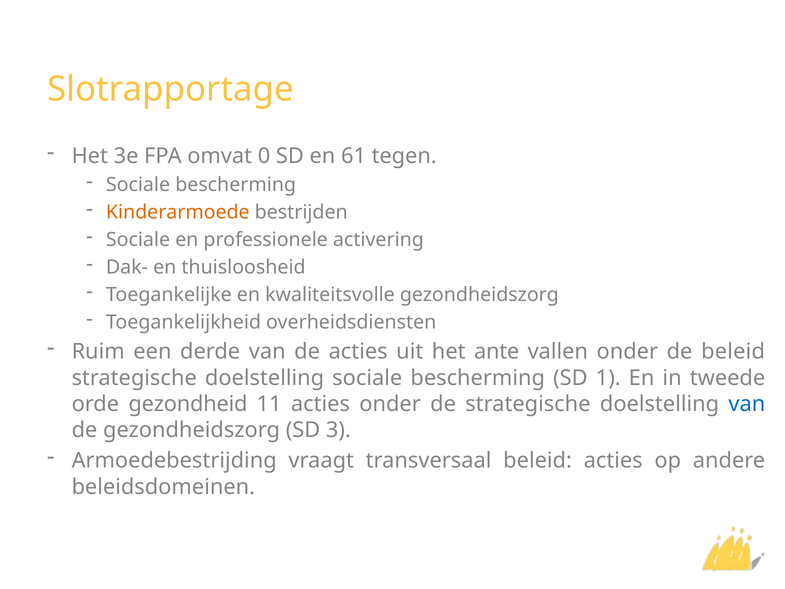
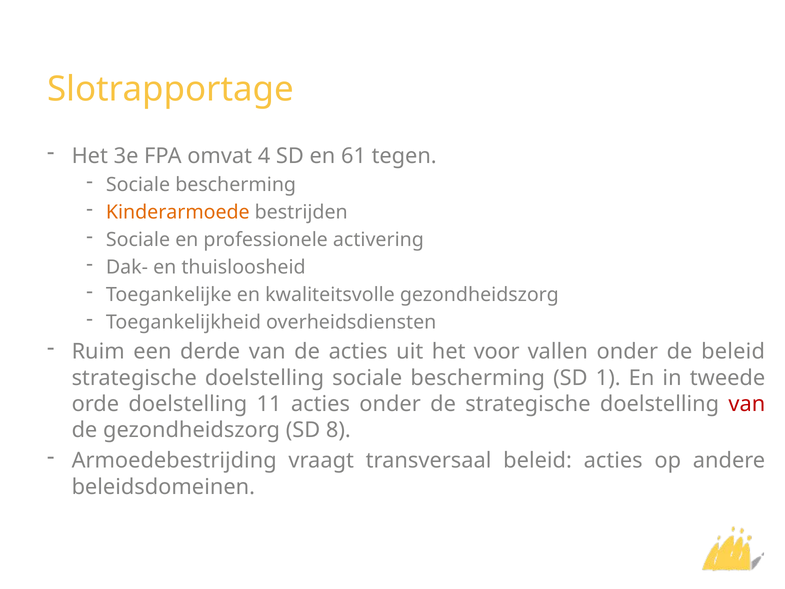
0: 0 -> 4
ante: ante -> voor
orde gezondheid: gezondheid -> doelstelling
van at (747, 404) colour: blue -> red
3: 3 -> 8
